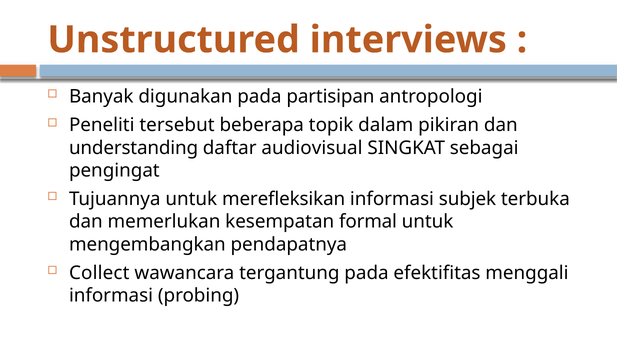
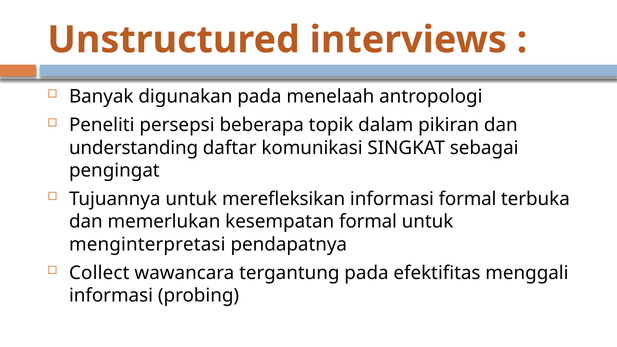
partisipan: partisipan -> menelaah
tersebut: tersebut -> persepsi
audiovisual: audiovisual -> komunikasi
informasi subjek: subjek -> formal
mengembangkan: mengembangkan -> menginterpretasi
